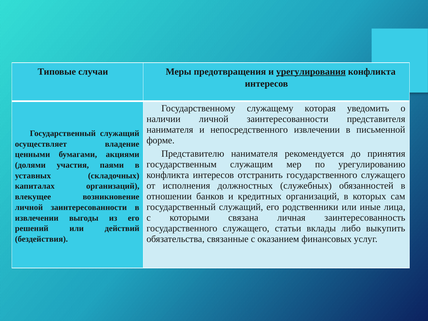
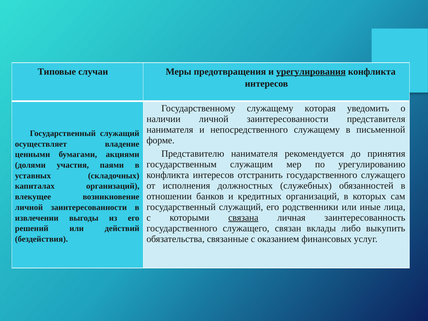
непосредственного извлечении: извлечении -> служащему
связана underline: none -> present
статьи: статьи -> связан
